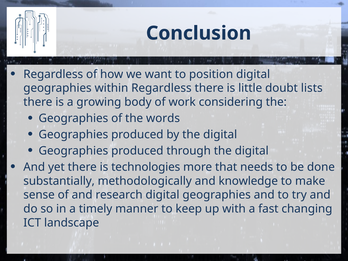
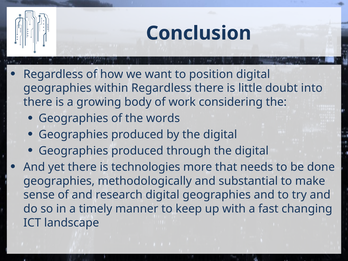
lists: lists -> into
substantially at (59, 181): substantially -> geographies
knowledge: knowledge -> substantial
